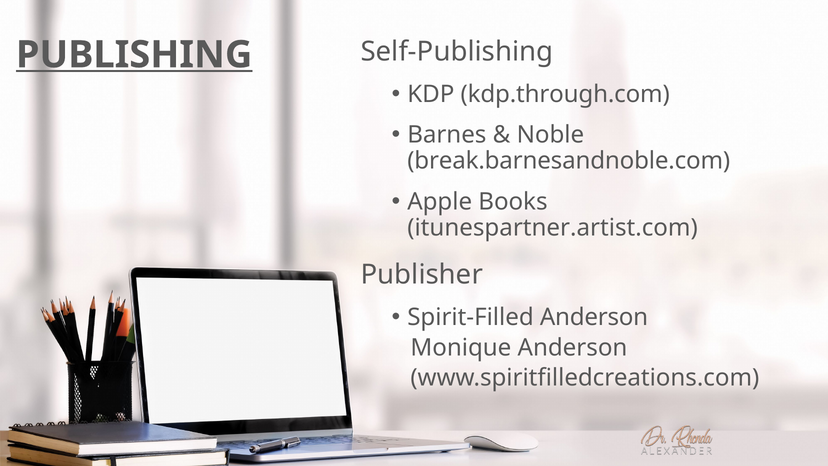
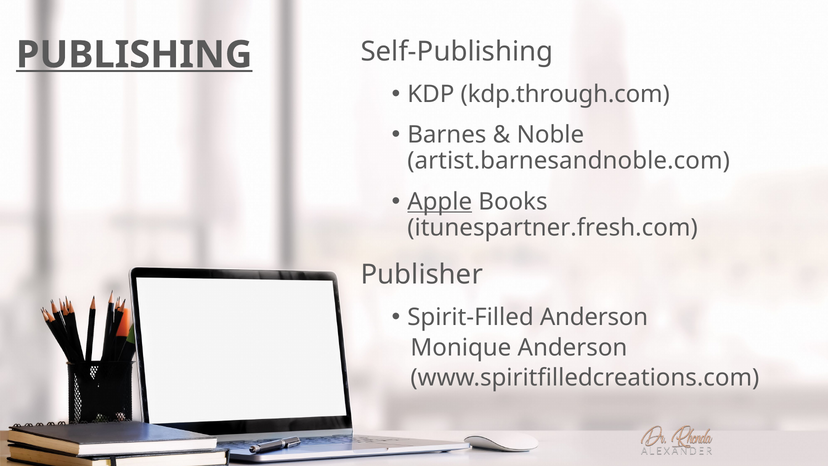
break.barnesandnoble.com: break.barnesandnoble.com -> artist.barnesandnoble.com
Apple underline: none -> present
itunespartner.artist.com: itunespartner.artist.com -> itunespartner.fresh.com
